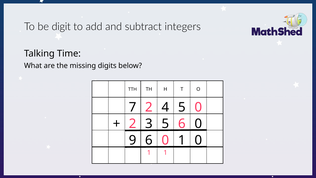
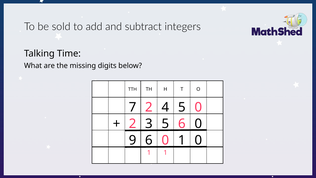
digit: digit -> sold
